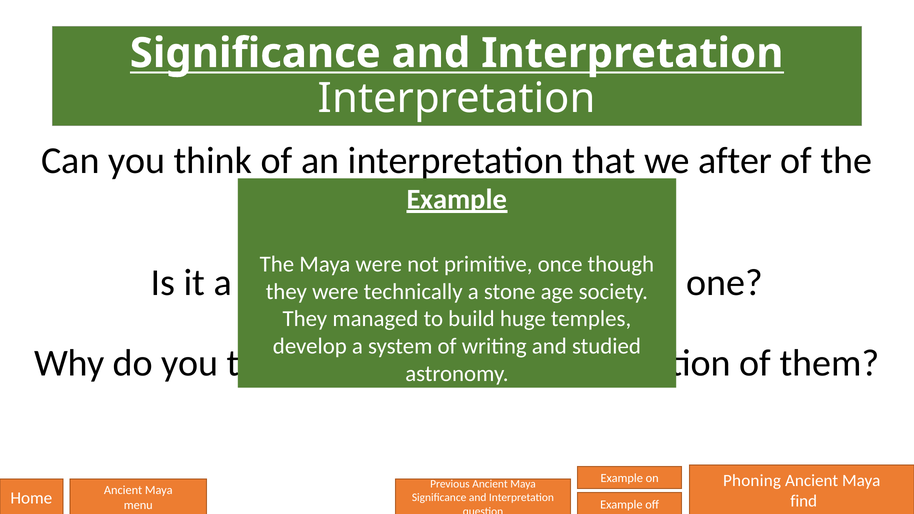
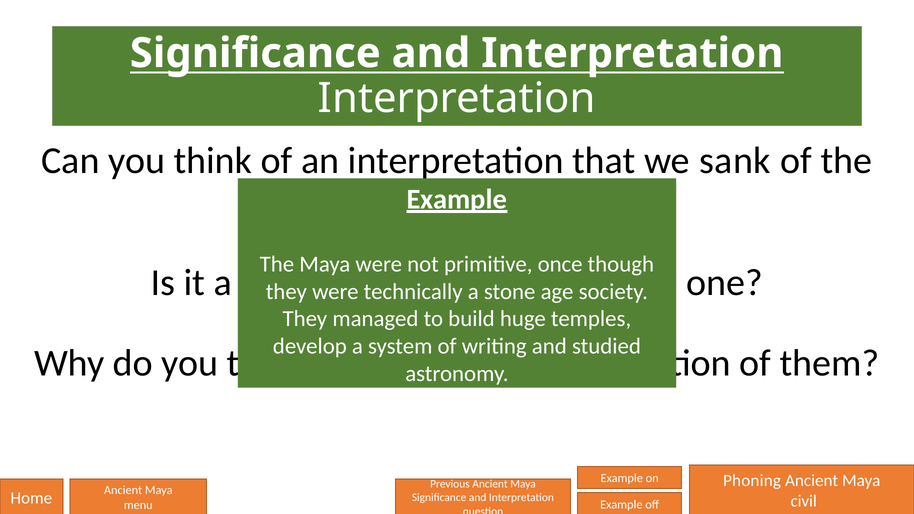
after: after -> sank
find: find -> civil
